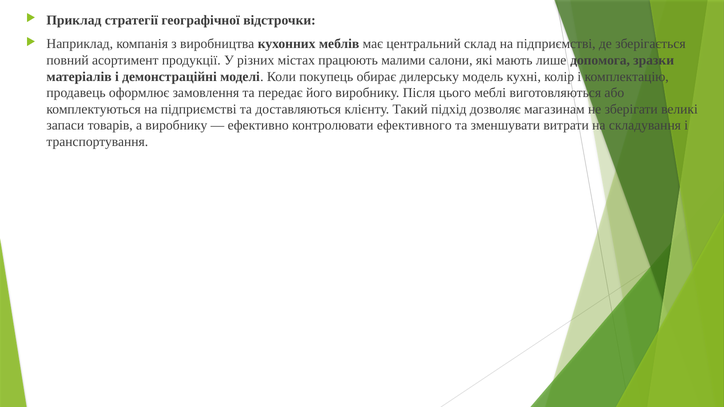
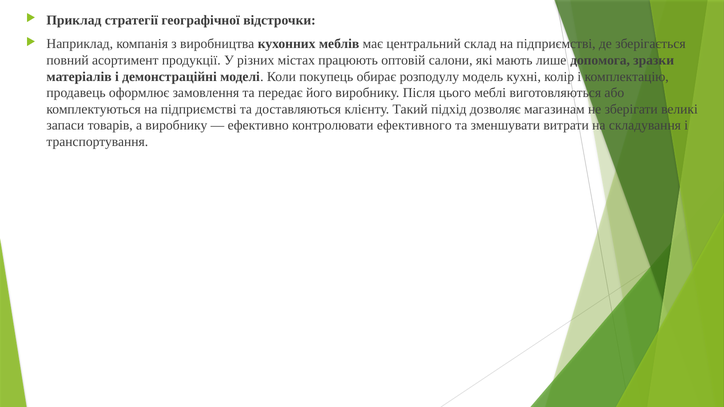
малими: малими -> оптовій
дилерську: дилерську -> розподулу
